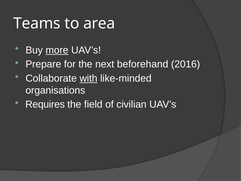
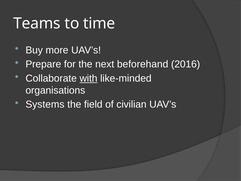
area: area -> time
more underline: present -> none
Requires: Requires -> Systems
